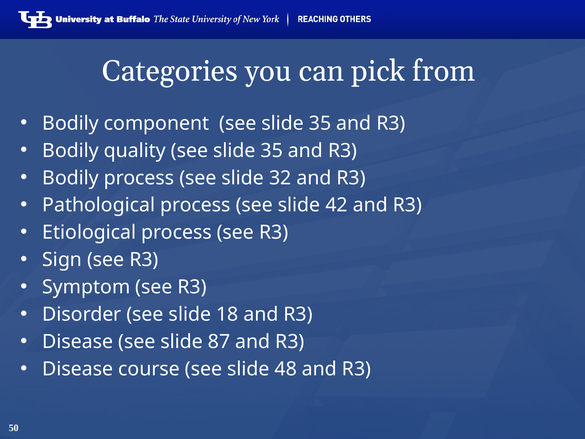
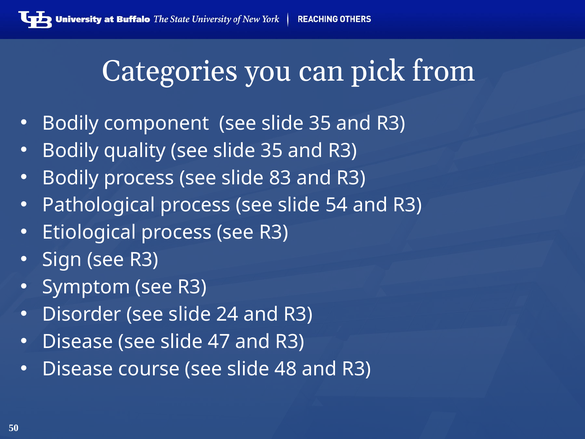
32: 32 -> 83
42: 42 -> 54
18: 18 -> 24
87: 87 -> 47
